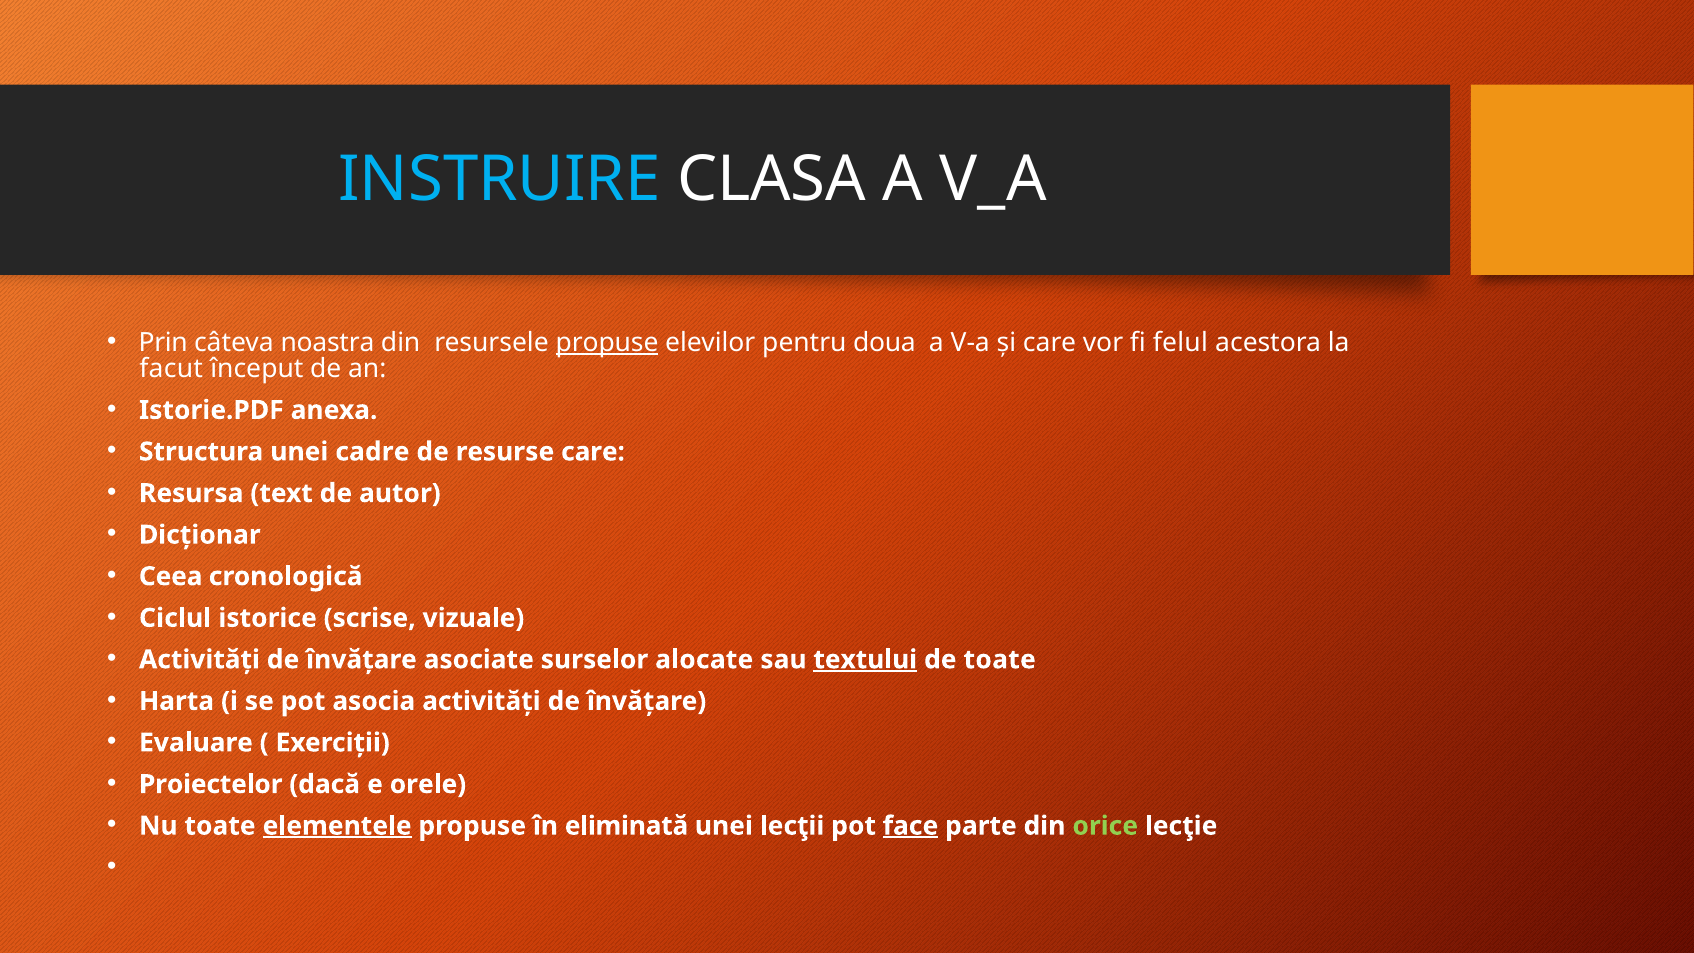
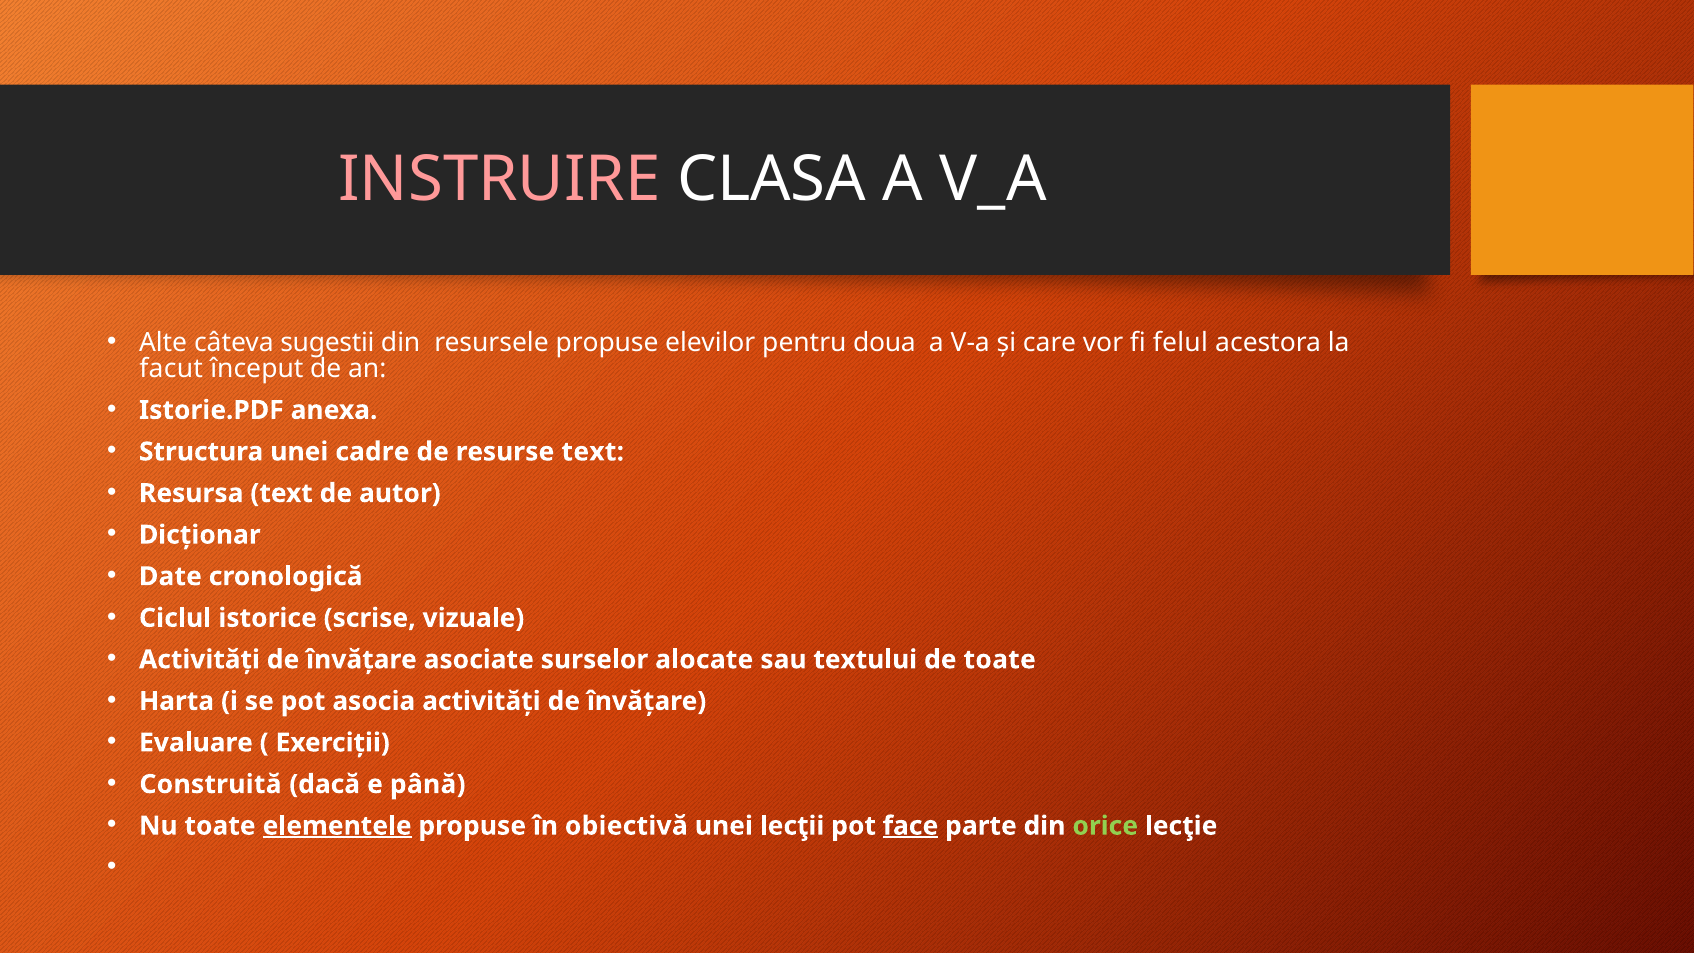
INSTRUIRE colour: light blue -> pink
Prin: Prin -> Alte
noastra: noastra -> sugestii
propuse at (607, 343) underline: present -> none
resurse care: care -> text
Ceea: Ceea -> Date
textului underline: present -> none
Proiectelor: Proiectelor -> Construită
orele: orele -> până
eliminată: eliminată -> obiectivă
